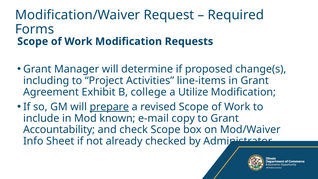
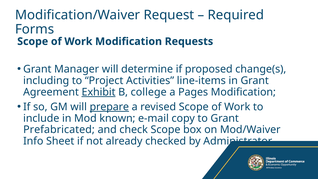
Exhibit underline: none -> present
Utilize: Utilize -> Pages
Accountability: Accountability -> Prefabricated
